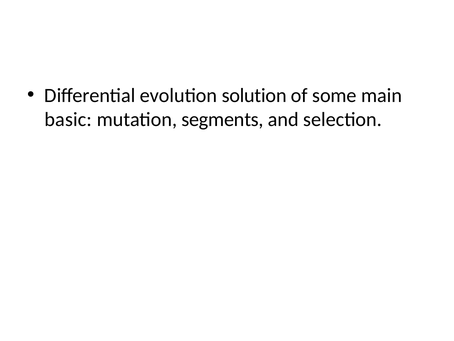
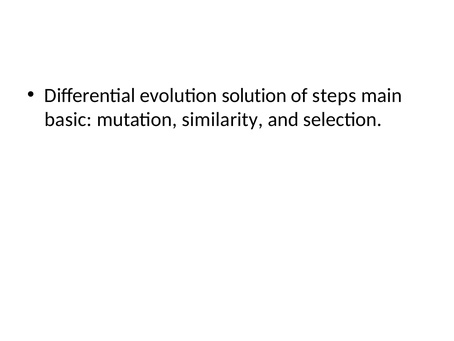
some: some -> steps
segments: segments -> similarity
